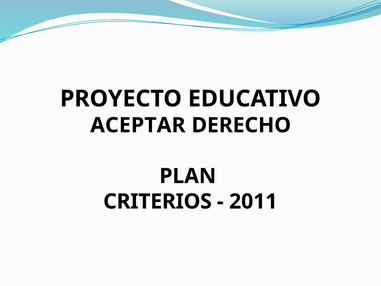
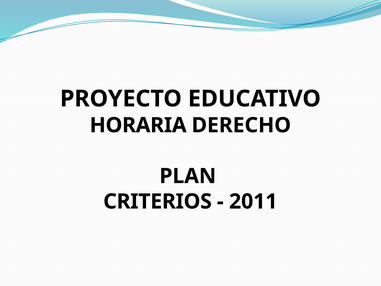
ACEPTAR: ACEPTAR -> HORARIA
